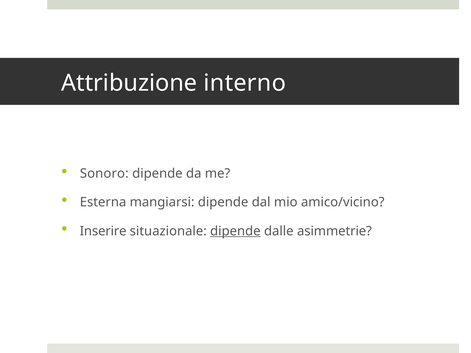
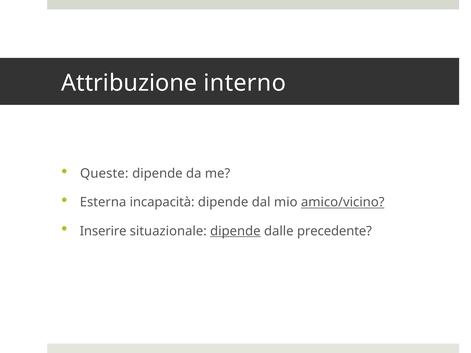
Sonoro: Sonoro -> Queste
mangiarsi: mangiarsi -> incapacità
amico/vicino underline: none -> present
asimmetrie: asimmetrie -> precedente
